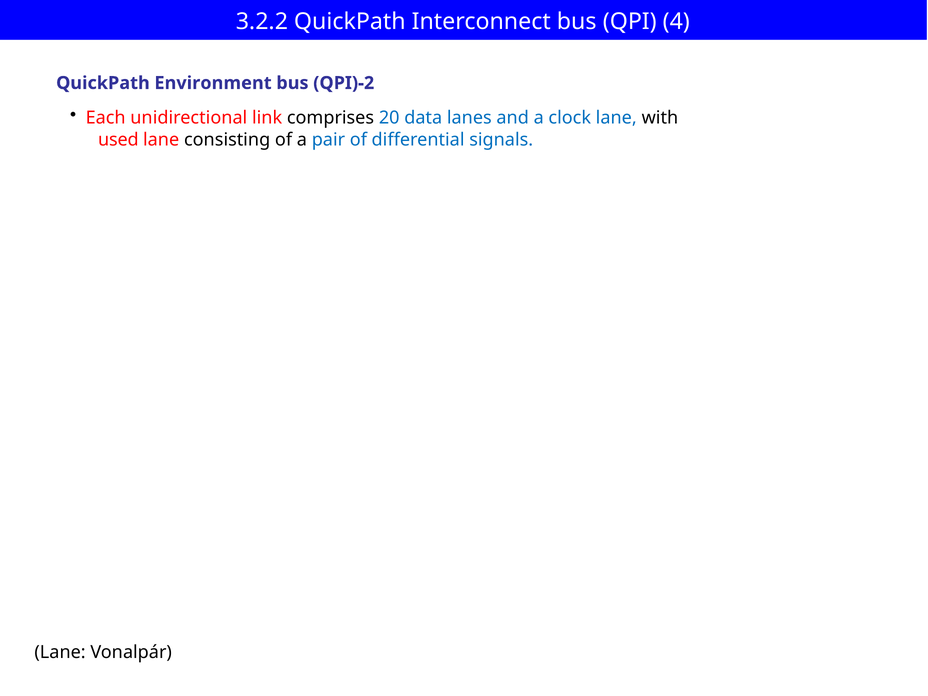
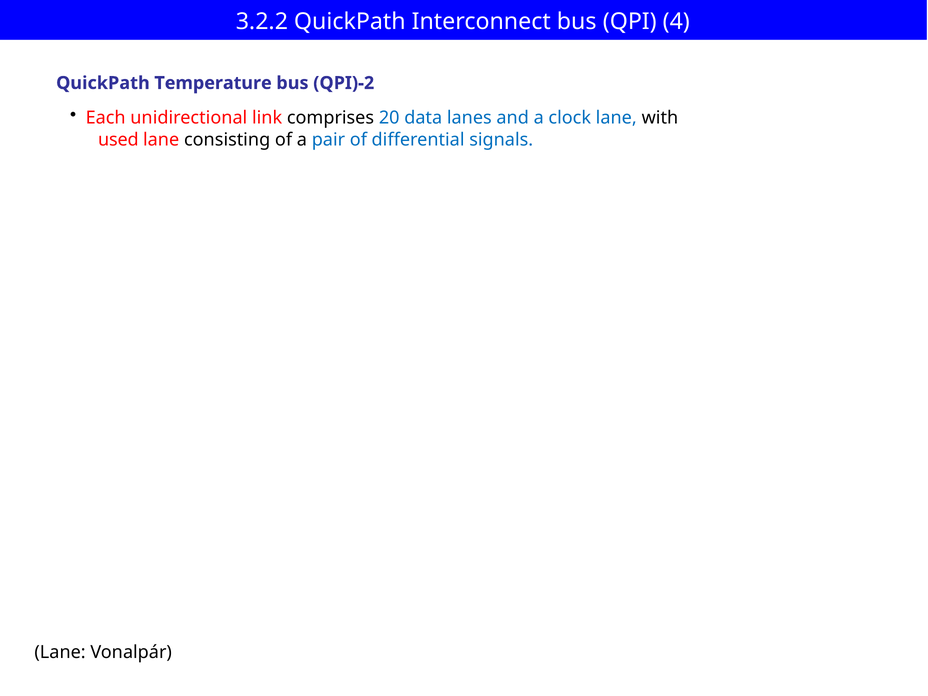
Environment: Environment -> Temperature
